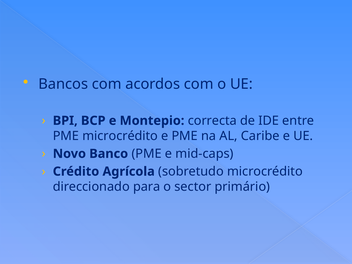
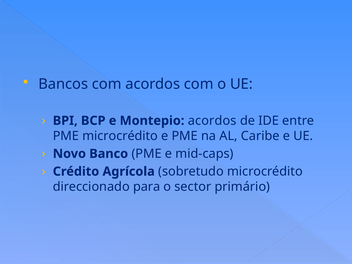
Montepio correcta: correcta -> acordos
